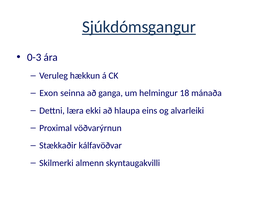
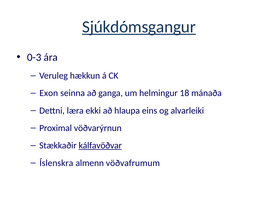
kálfavöðvar underline: none -> present
Skilmerki: Skilmerki -> Íslenskra
skyntaugakvilli: skyntaugakvilli -> vöðvafrumum
